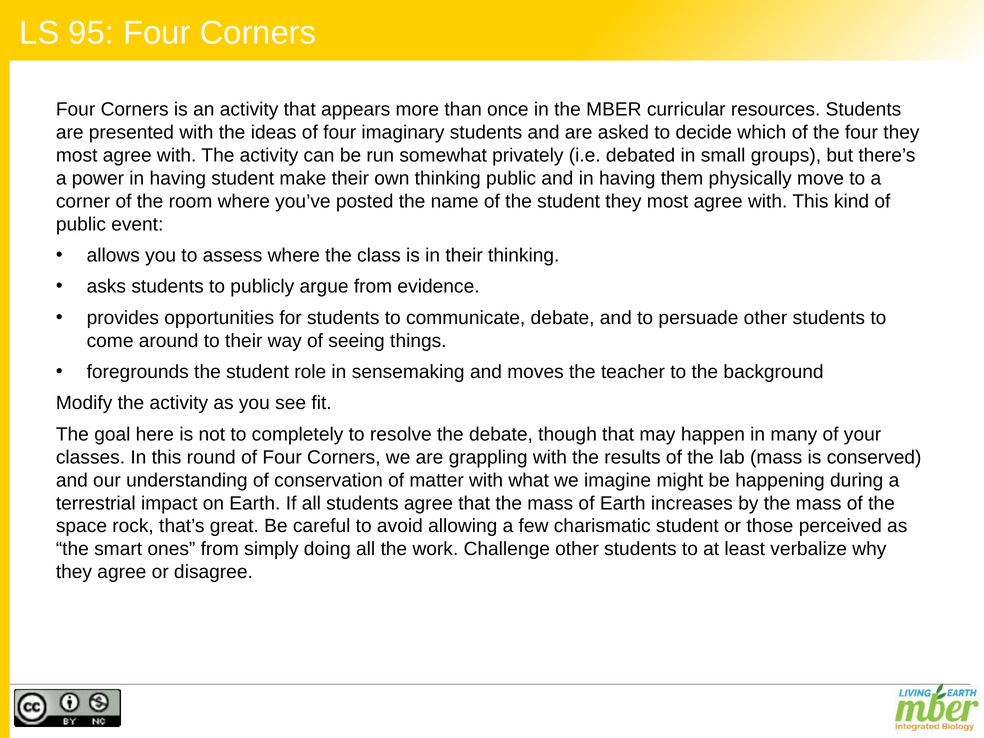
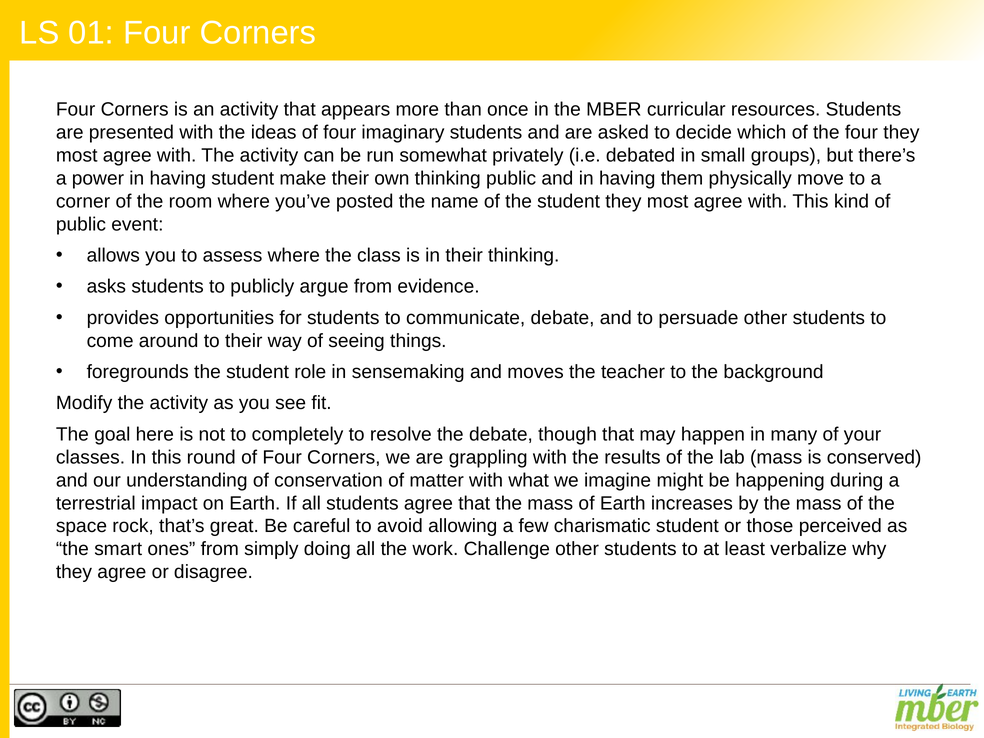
95: 95 -> 01
